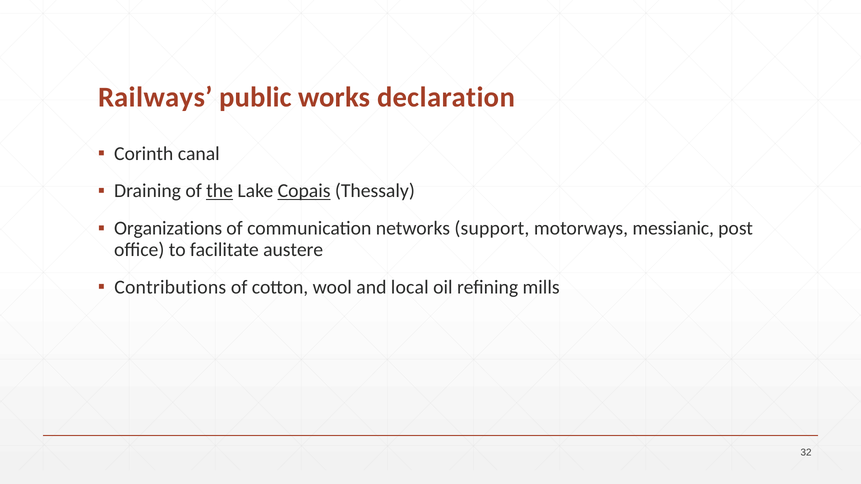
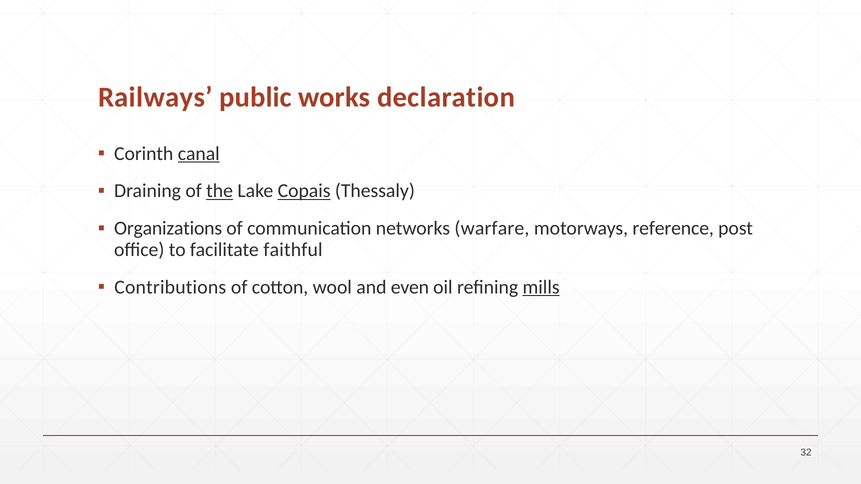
canal underline: none -> present
support: support -> warfare
messianic: messianic -> reference
austere: austere -> faithful
local: local -> even
mills underline: none -> present
